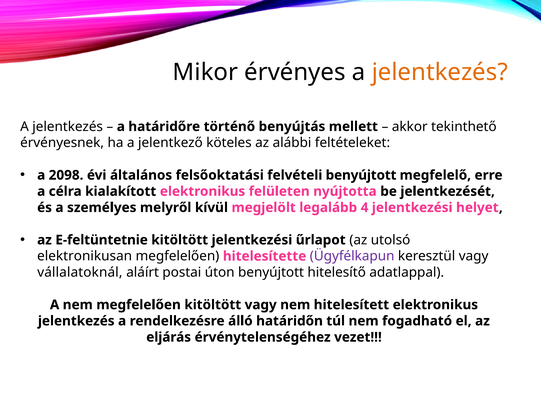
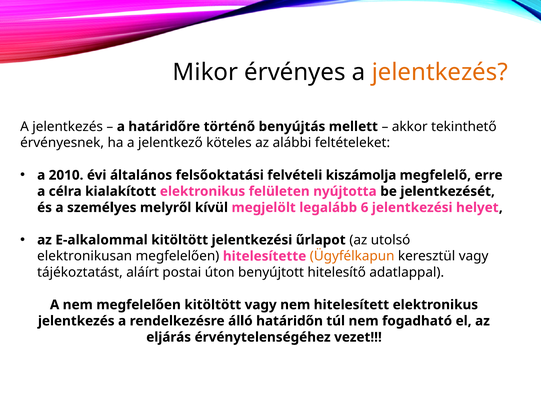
2098: 2098 -> 2010
felvételi benyújtott: benyújtott -> kiszámolja
4: 4 -> 6
E-feltüntetnie: E-feltüntetnie -> E-alkalommal
Ügyfélkapun colour: purple -> orange
vállalatoknál: vállalatoknál -> tájékoztatást
